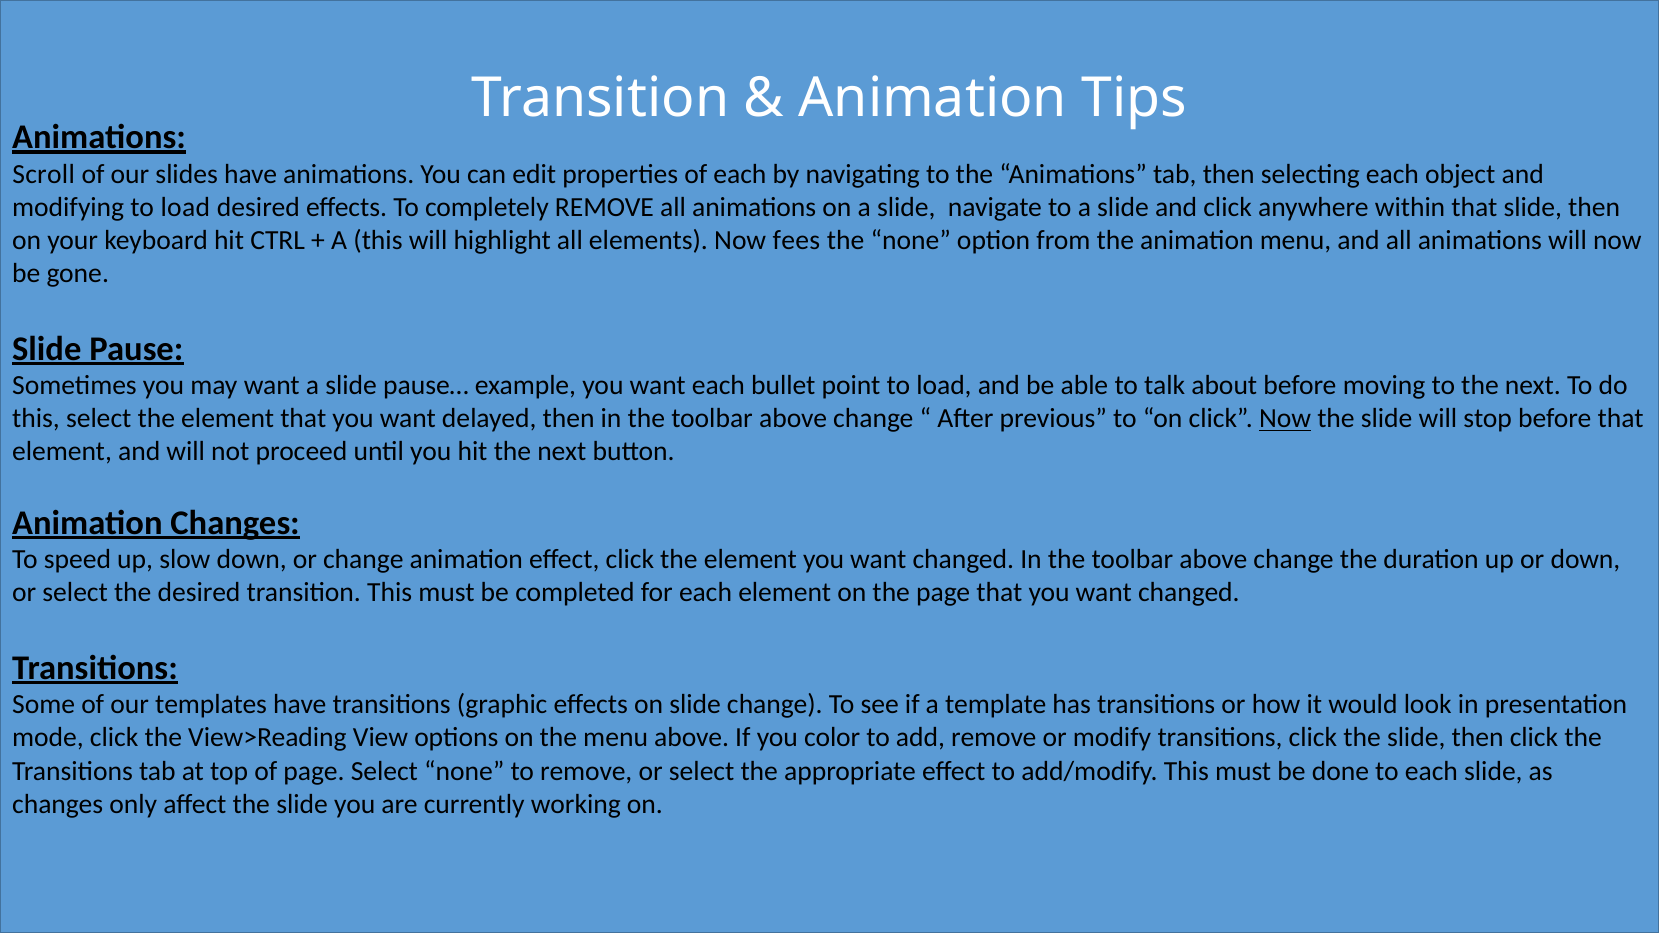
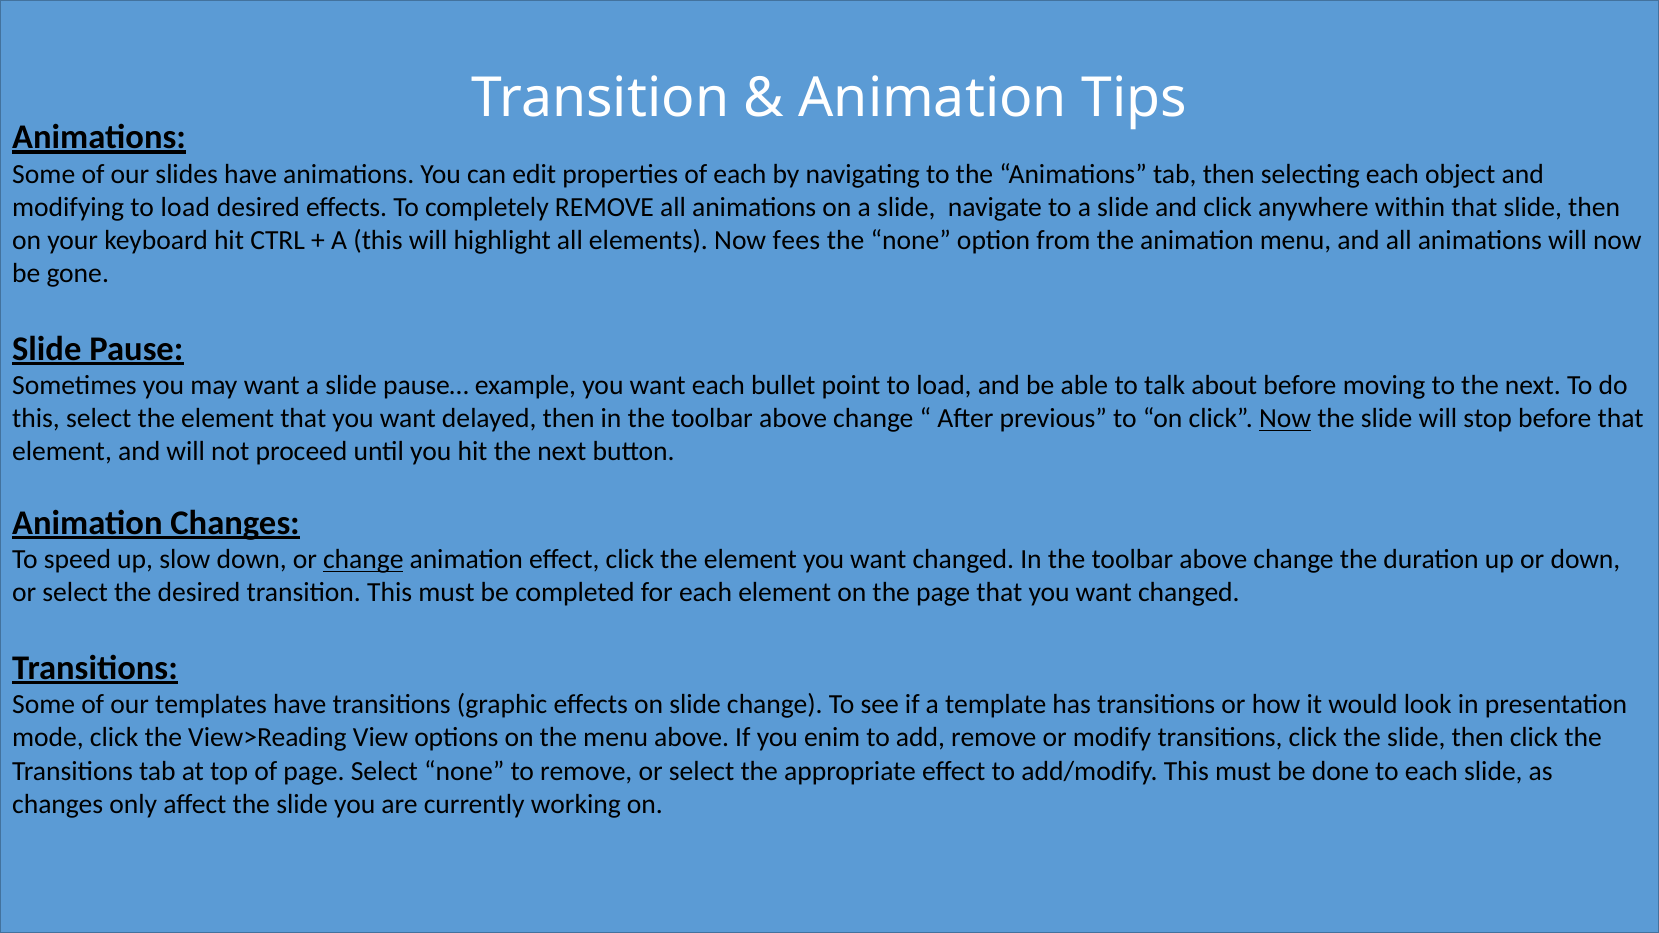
Scroll at (44, 174): Scroll -> Some
change at (363, 560) underline: none -> present
color: color -> enim
